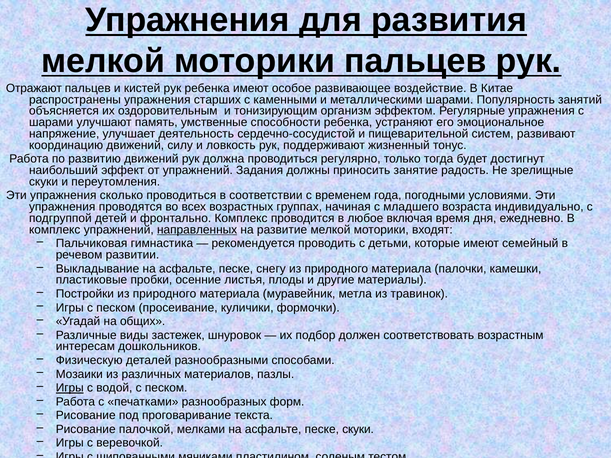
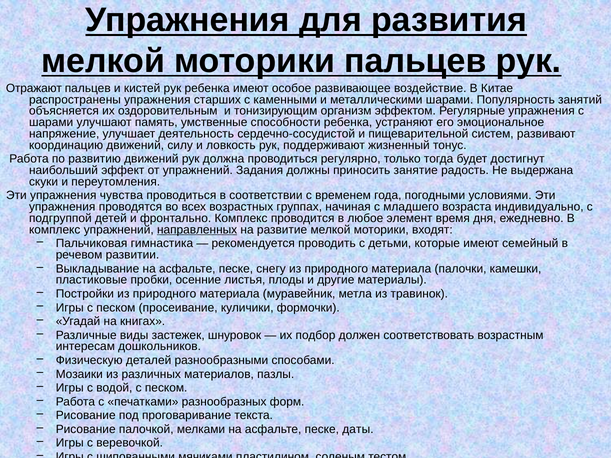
зрелищные: зрелищные -> выдержана
сколько: сколько -> чувства
включая: включая -> элемент
общих: общих -> книгах
Игры at (70, 388) underline: present -> none
песке скуки: скуки -> даты
